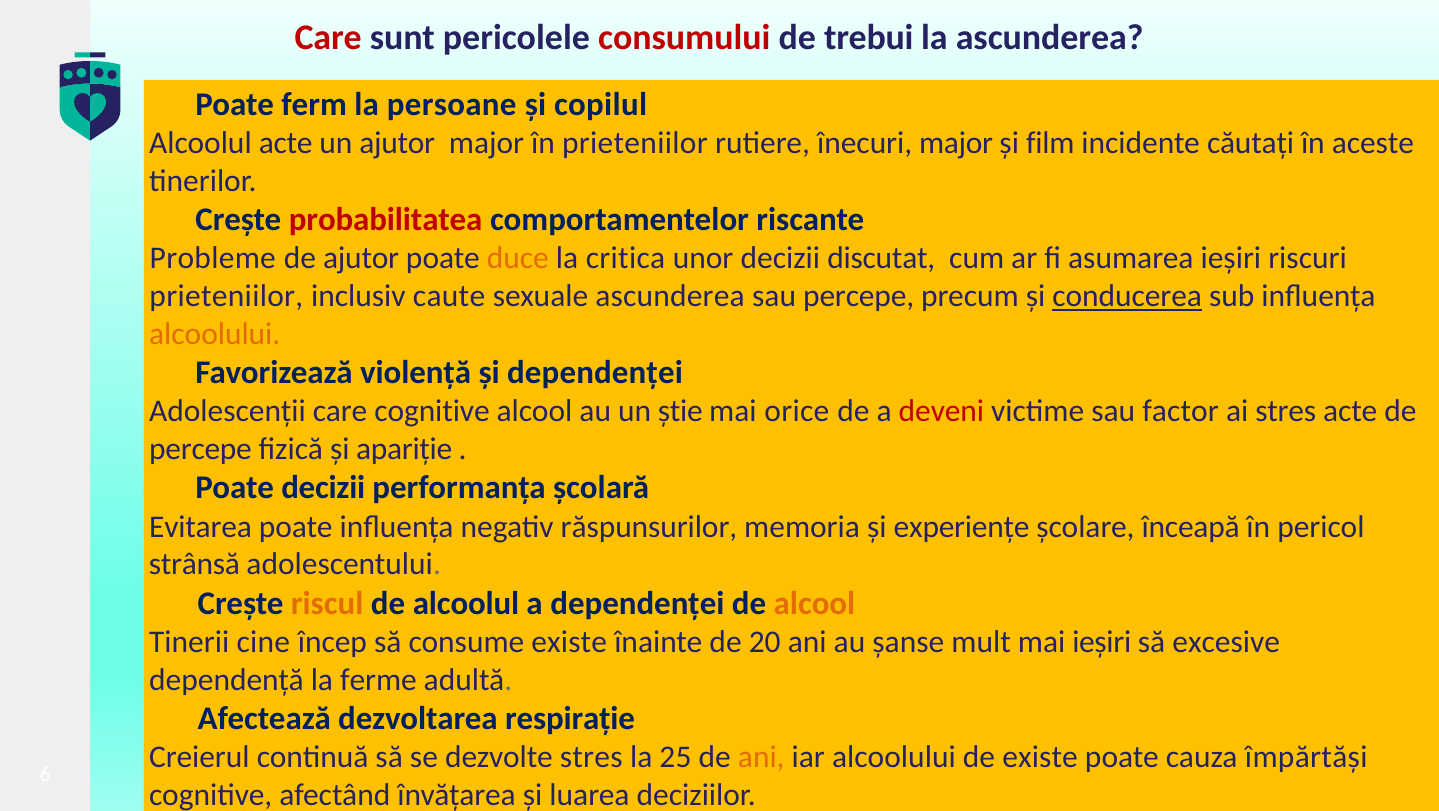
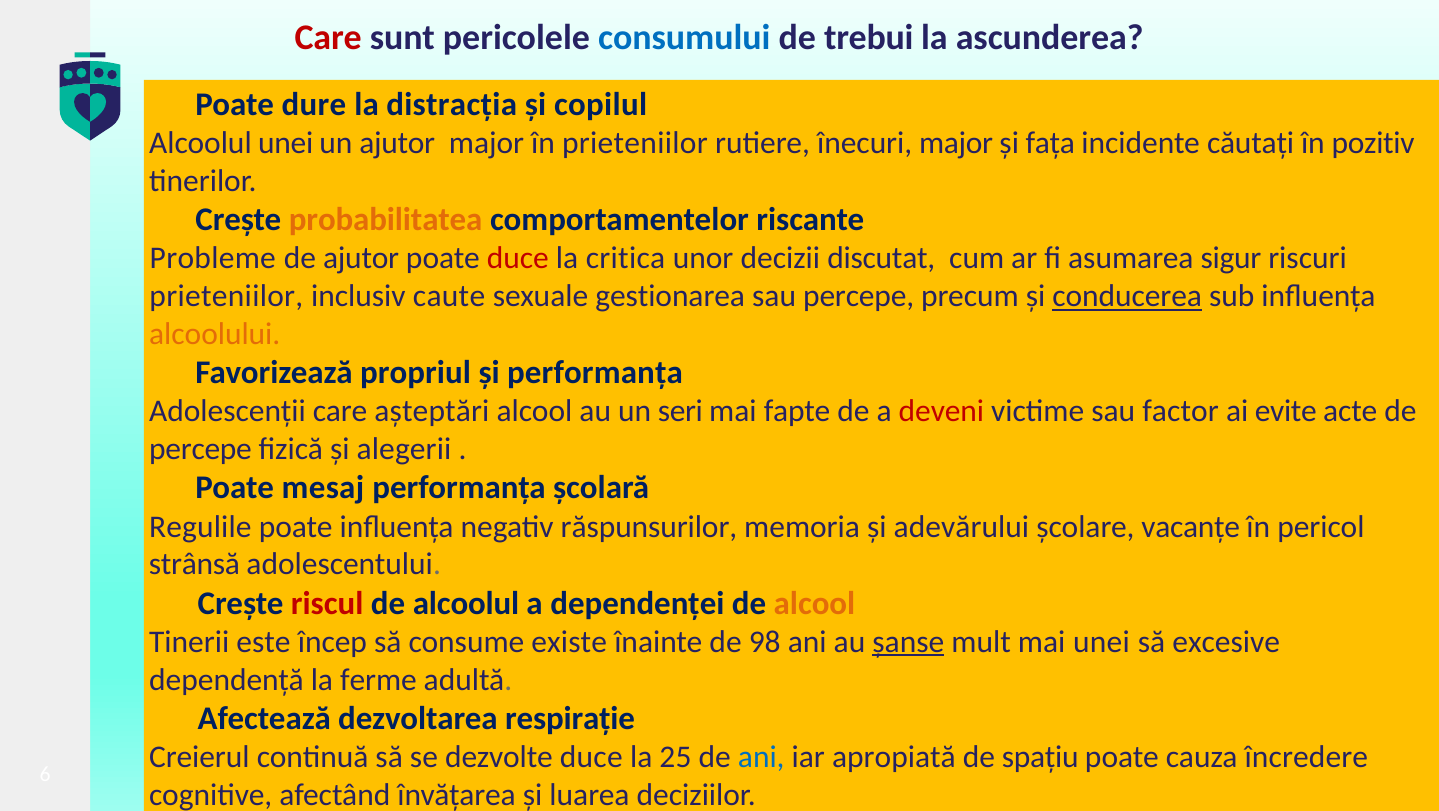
consumului colour: red -> blue
ferm: ferm -> dure
persoane: persoane -> distracția
Alcoolul acte: acte -> unei
film: film -> fața
aceste: aceste -> pozitiv
probabilitatea colour: red -> orange
duce at (518, 258) colour: orange -> red
asumarea ieșiri: ieșiri -> sigur
sexuale ascunderea: ascunderea -> gestionarea
violență: violență -> propriul
și dependenței: dependenței -> performanța
care cognitive: cognitive -> așteptări
știe: știe -> seri
orice: orice -> fapte
ai stres: stres -> evite
apariție: apariție -> alegerii
decizii at (323, 488): decizii -> mesaj
Evitarea: Evitarea -> Regulile
experiențe: experiențe -> adevărului
înceapă: înceapă -> vacanțe
riscul colour: orange -> red
cine: cine -> este
20: 20 -> 98
șanse underline: none -> present
mai ieșiri: ieșiri -> unei
dezvolte stres: stres -> duce
ani at (761, 757) colour: orange -> blue
iar alcoolului: alcoolului -> apropiată
de existe: existe -> spațiu
împărtăși: împărtăși -> încredere
